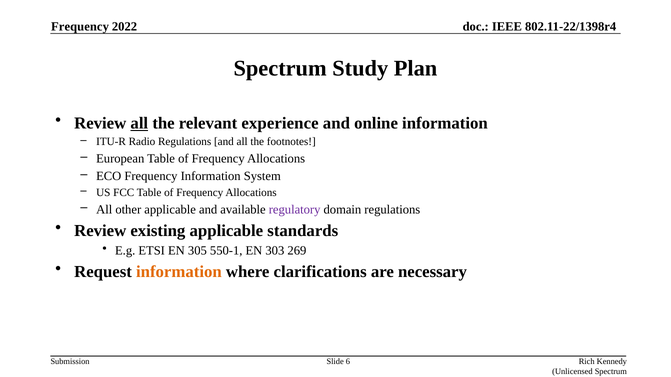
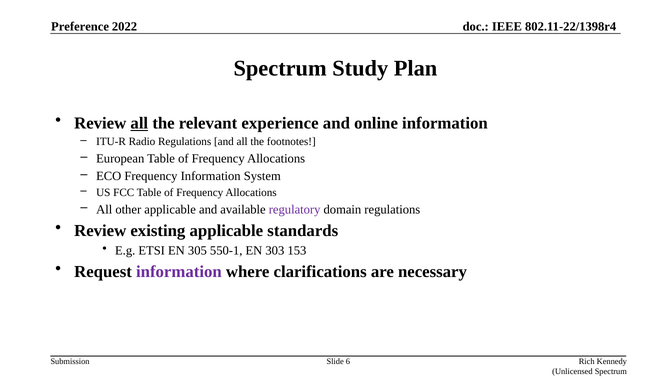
Frequency at (80, 27): Frequency -> Preference
269: 269 -> 153
information at (179, 272) colour: orange -> purple
